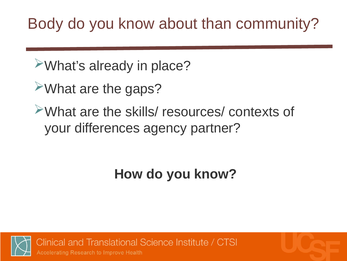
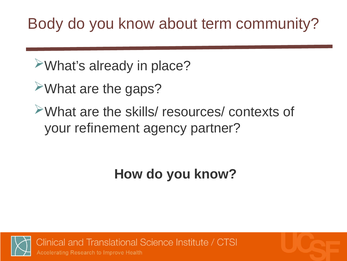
than: than -> term
differences: differences -> refinement
